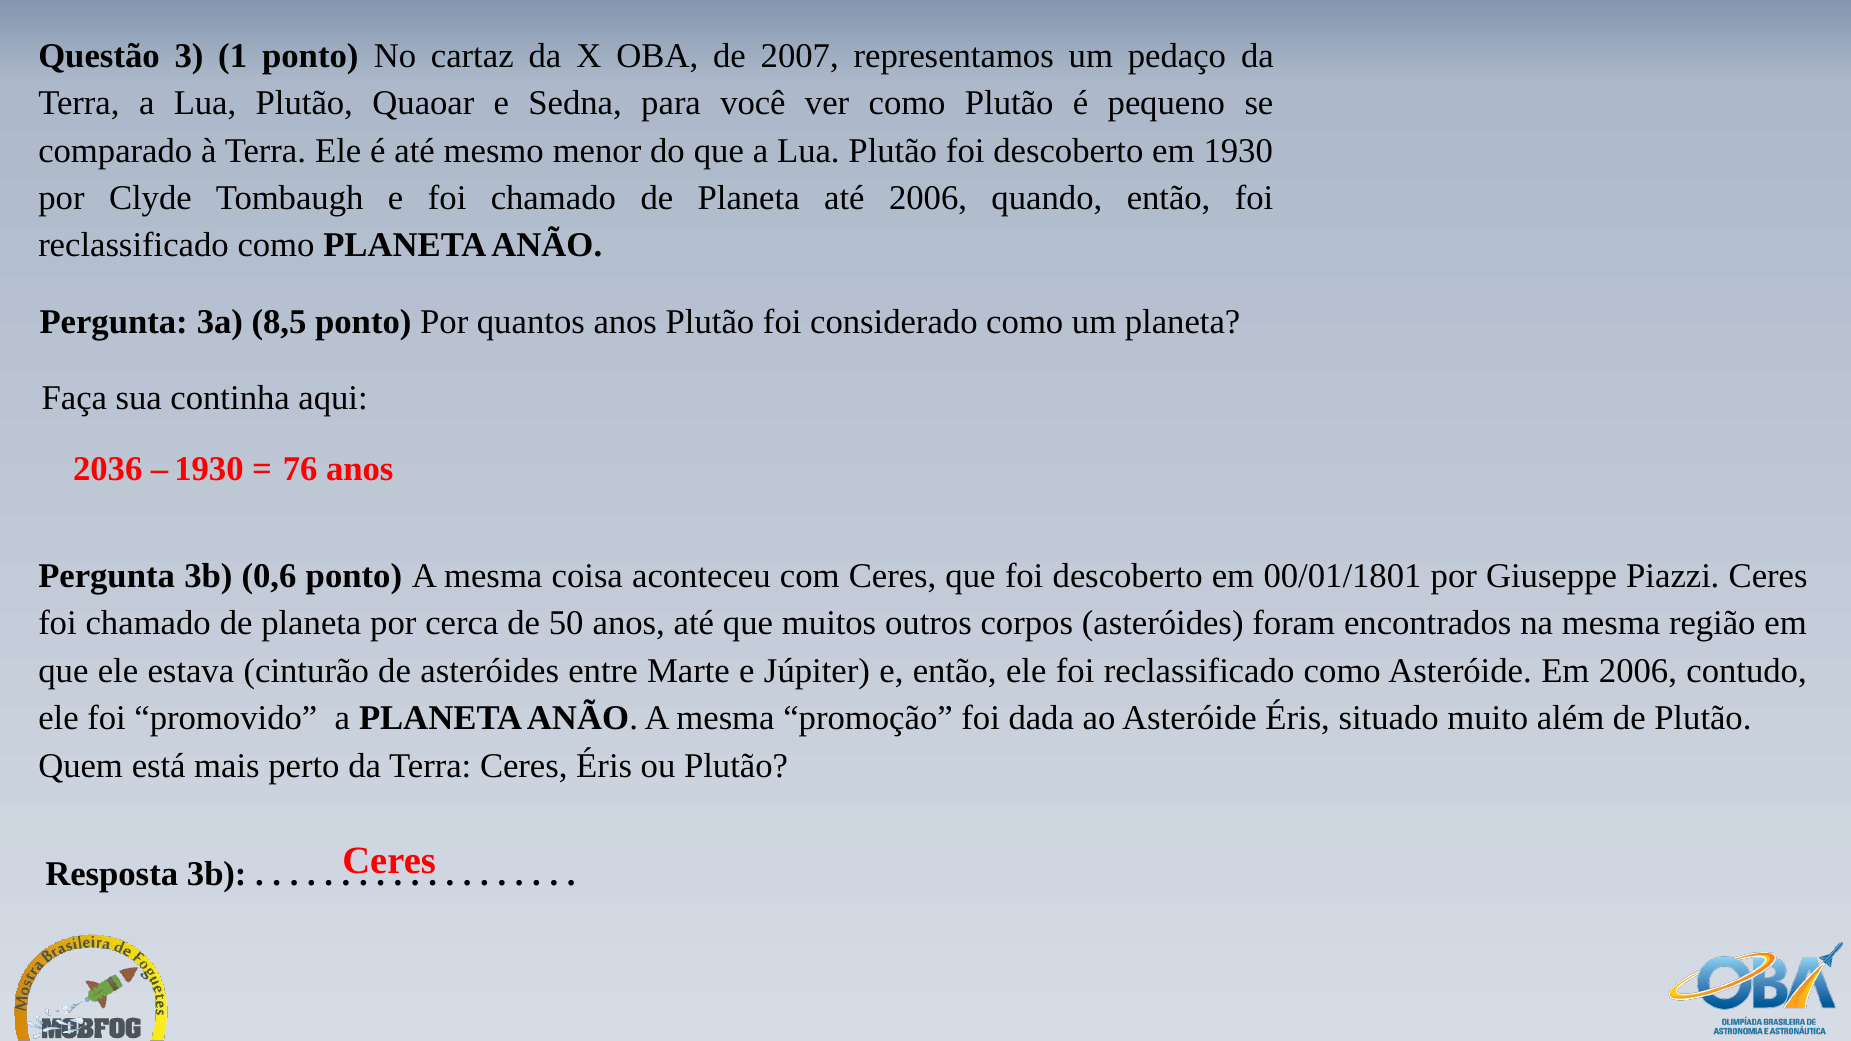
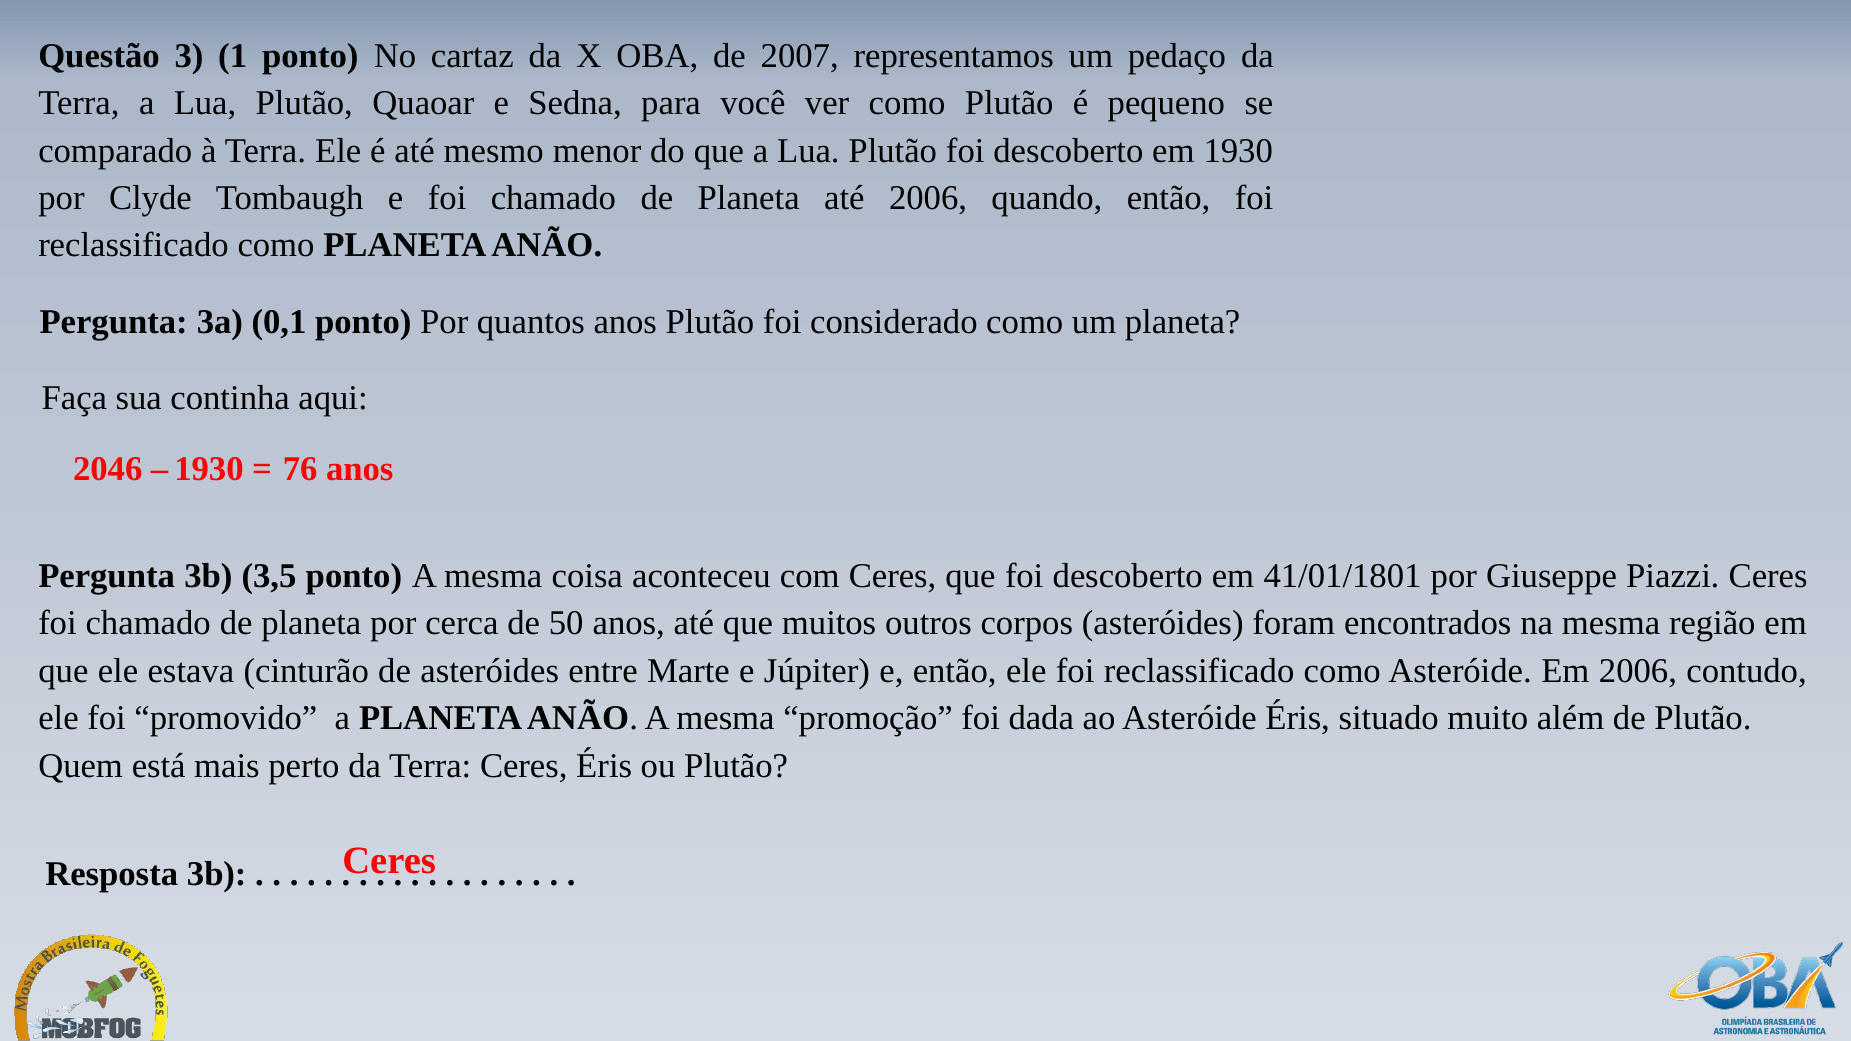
8,5: 8,5 -> 0,1
2036: 2036 -> 2046
0,6: 0,6 -> 3,5
00/01/1801: 00/01/1801 -> 41/01/1801
